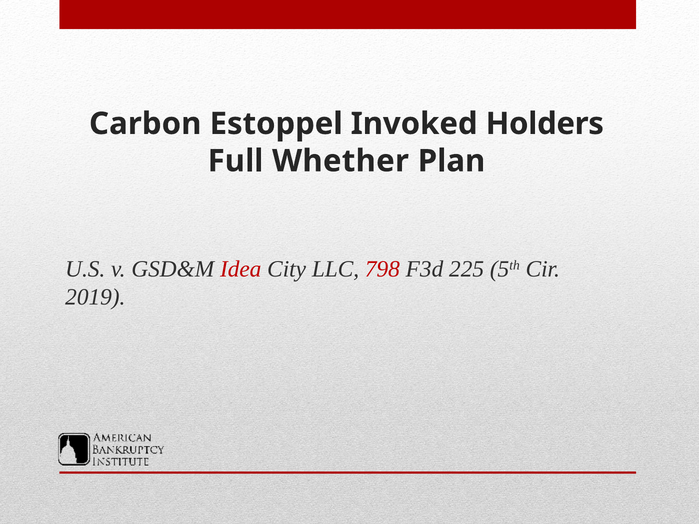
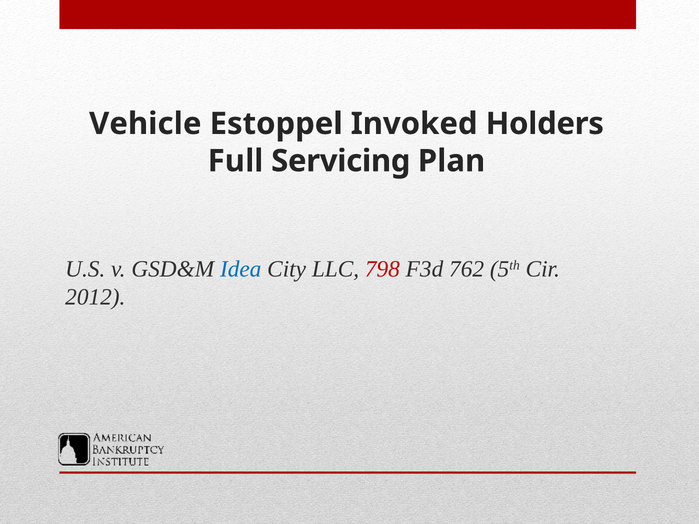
Carbon: Carbon -> Vehicle
Whether: Whether -> Servicing
Idea colour: red -> blue
225: 225 -> 762
2019: 2019 -> 2012
